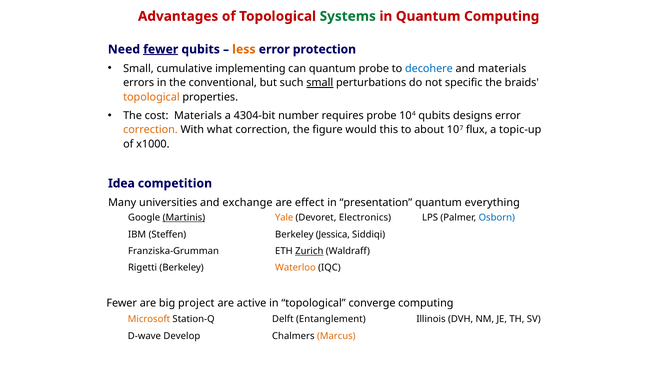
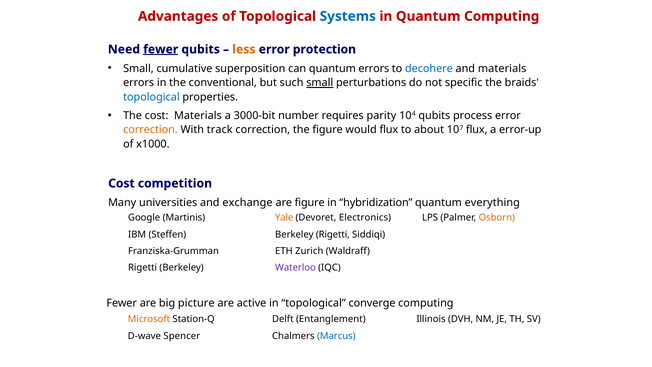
Systems colour: green -> blue
implementing: implementing -> superposition
quantum probe: probe -> errors
topological at (151, 97) colour: orange -> blue
4304-bit: 4304-bit -> 3000-bit
requires probe: probe -> parity
designs: designs -> process
what: what -> track
would this: this -> flux
topic-up: topic-up -> error-up
Idea at (121, 183): Idea -> Cost
are effect: effect -> figure
presentation: presentation -> hybridization
Martinis underline: present -> none
Osborn colour: blue -> orange
Berkeley Jessica: Jessica -> Rigetti
Zurich underline: present -> none
Waterloo colour: orange -> purple
project: project -> picture
Develop: Develop -> Spencer
Marcus colour: orange -> blue
